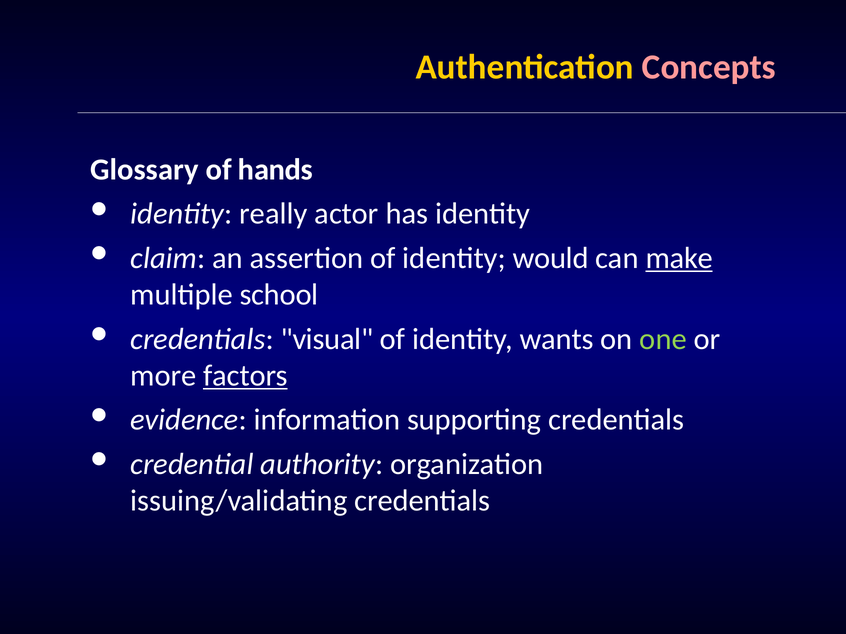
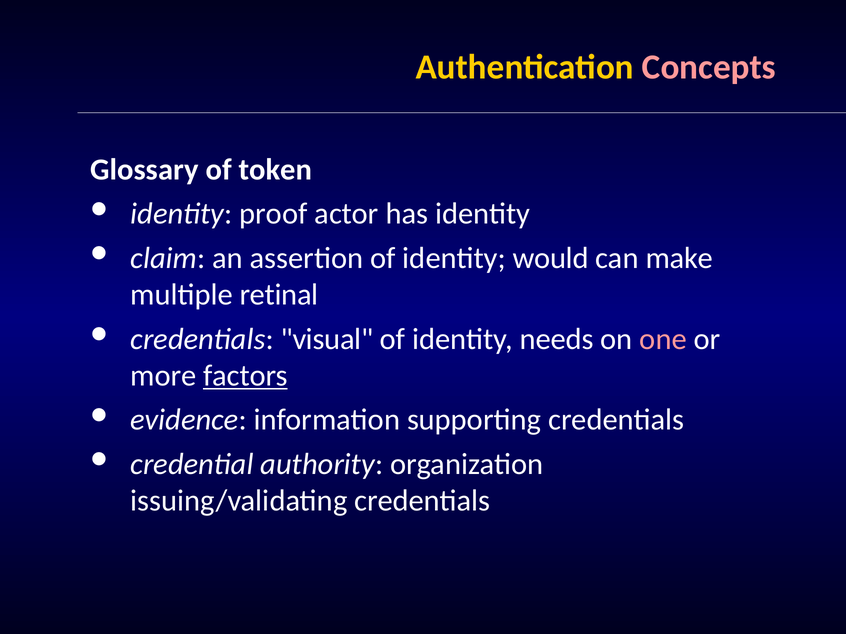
hands: hands -> token
really: really -> proof
make underline: present -> none
school: school -> retinal
wants: wants -> needs
one colour: light green -> pink
